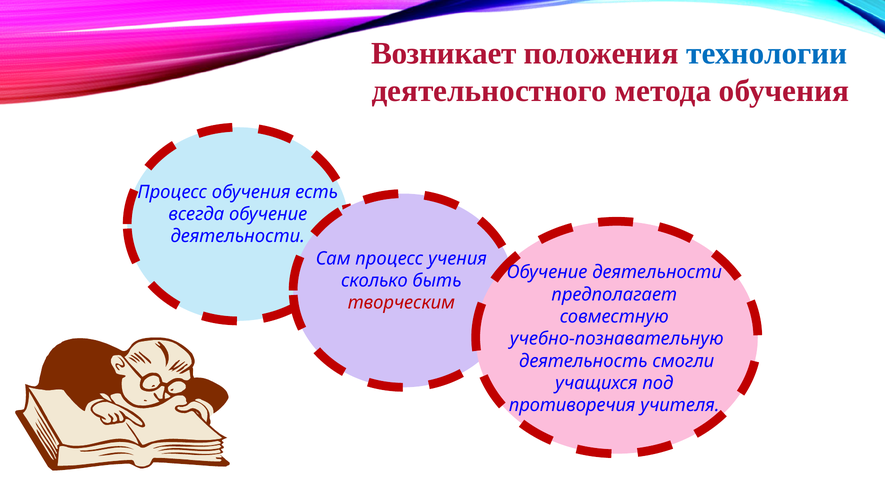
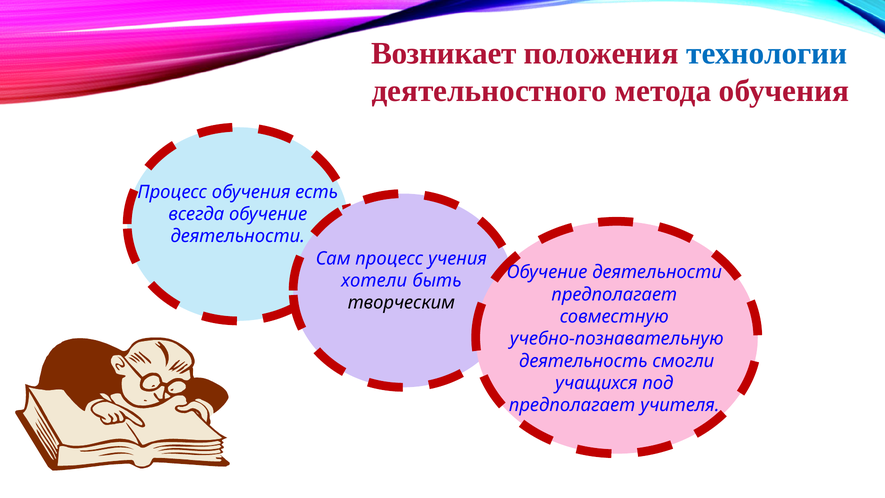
сколько: сколько -> хотели
творческим colour: red -> black
противоречия at (572, 405): противоречия -> предполагает
